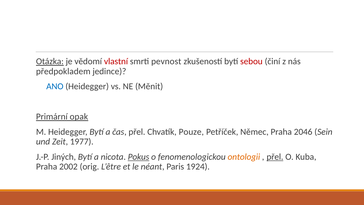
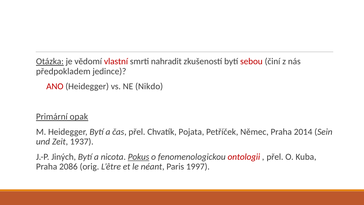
pevnost: pevnost -> nahradit
ANO colour: blue -> red
Měnit: Měnit -> Nikdo
Pouze: Pouze -> Pojata
2046: 2046 -> 2014
1977: 1977 -> 1937
ontologii colour: orange -> red
přel at (275, 157) underline: present -> none
2002: 2002 -> 2086
1924: 1924 -> 1997
